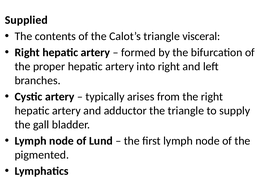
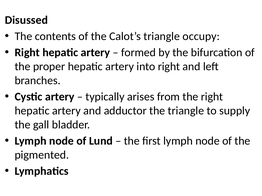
Supplied: Supplied -> Disussed
visceral: visceral -> occupy
